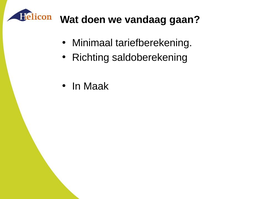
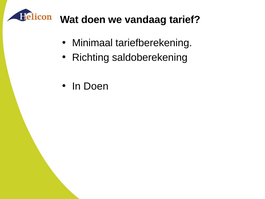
gaan: gaan -> tarief
In Maak: Maak -> Doen
